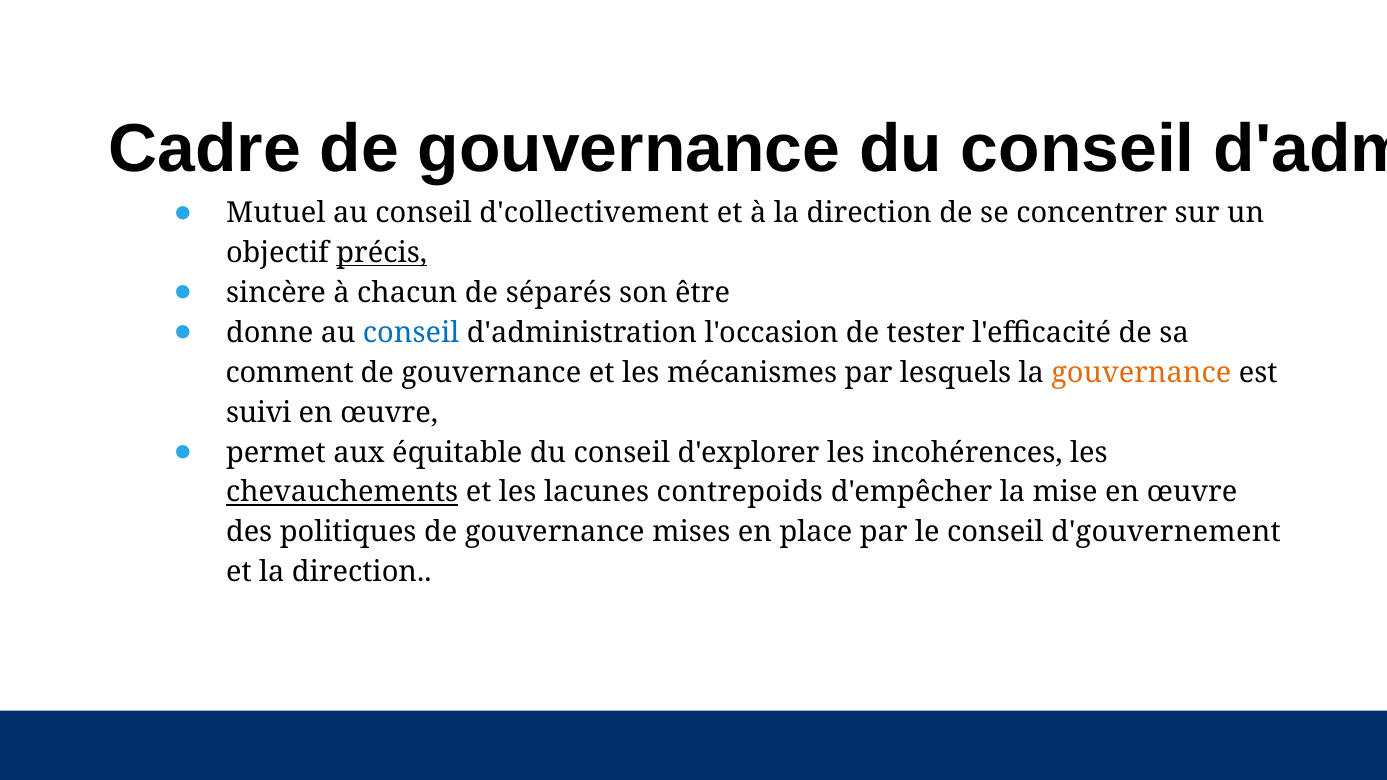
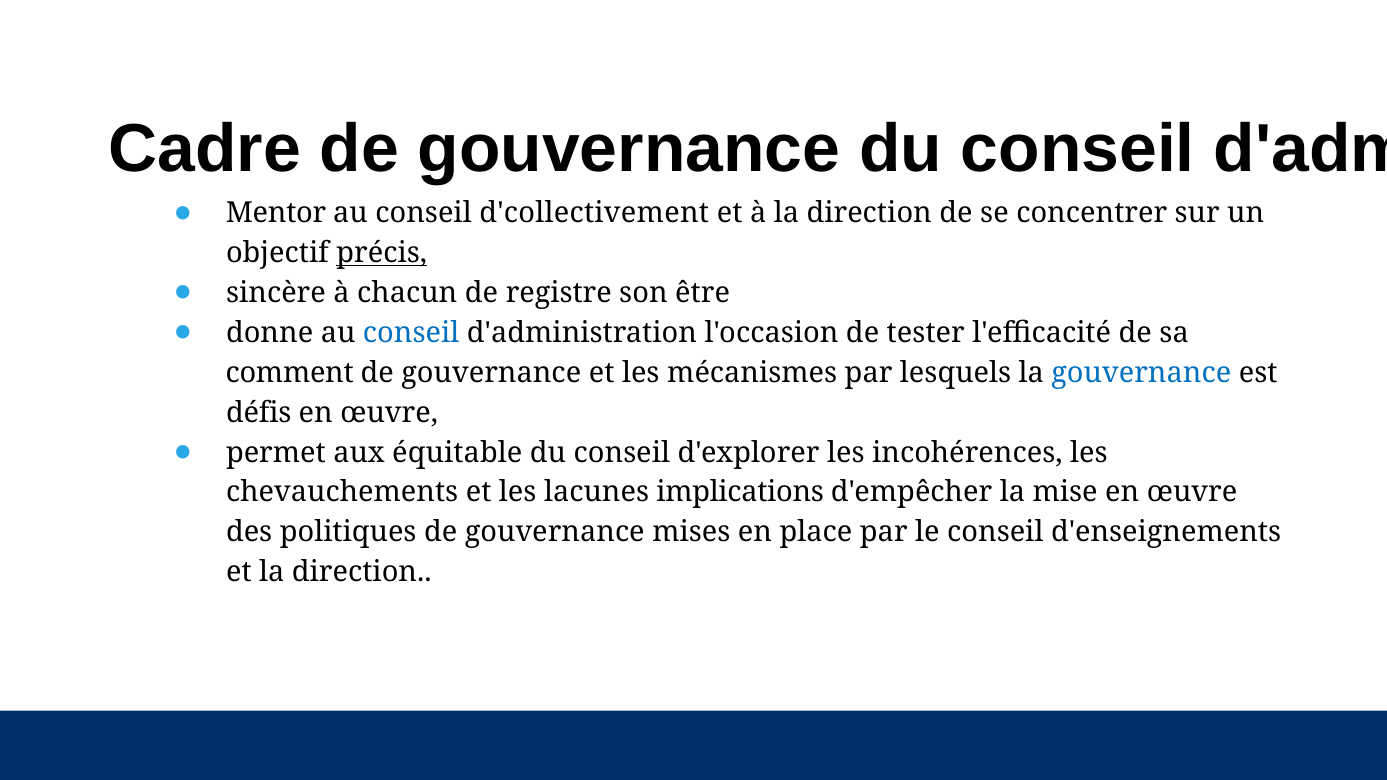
Mutuel: Mutuel -> Mentor
séparés: séparés -> registre
gouvernance at (1141, 373) colour: orange -> blue
suivi: suivi -> défis
chevauchements underline: present -> none
contrepoids: contrepoids -> implications
d'gouvernement: d'gouvernement -> d'enseignements
